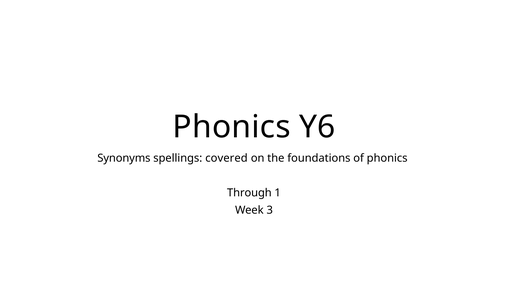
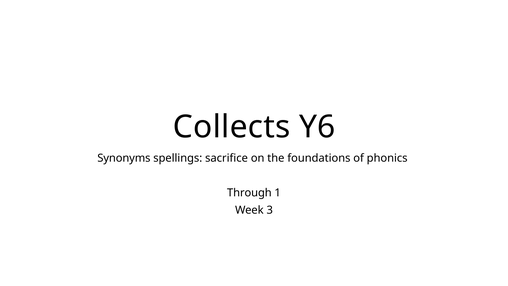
Phonics at (232, 127): Phonics -> Collects
covered: covered -> sacrifice
